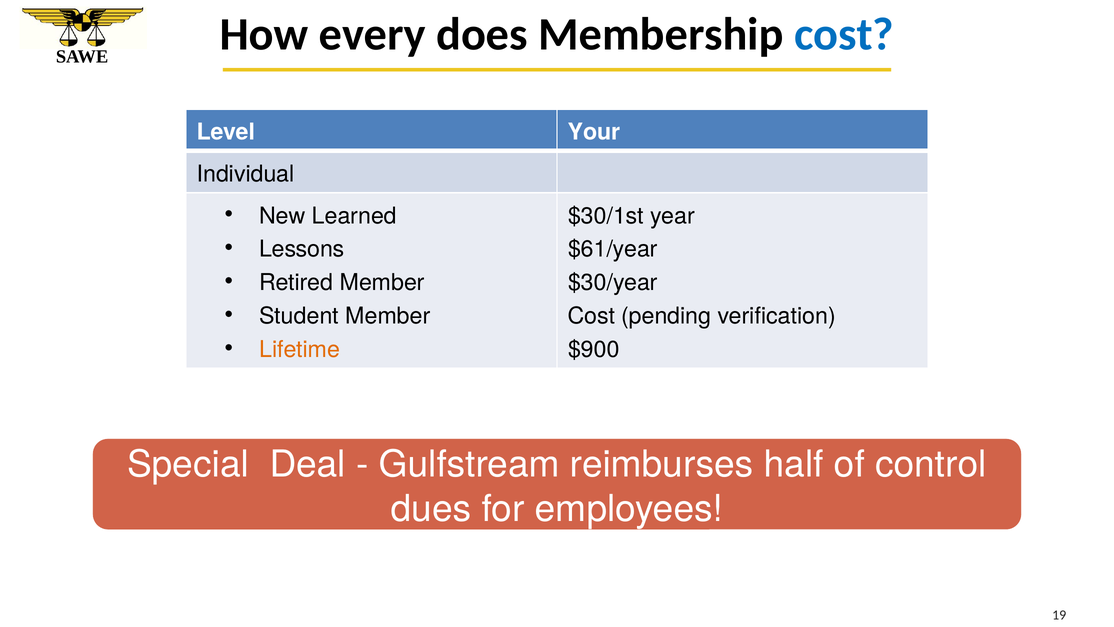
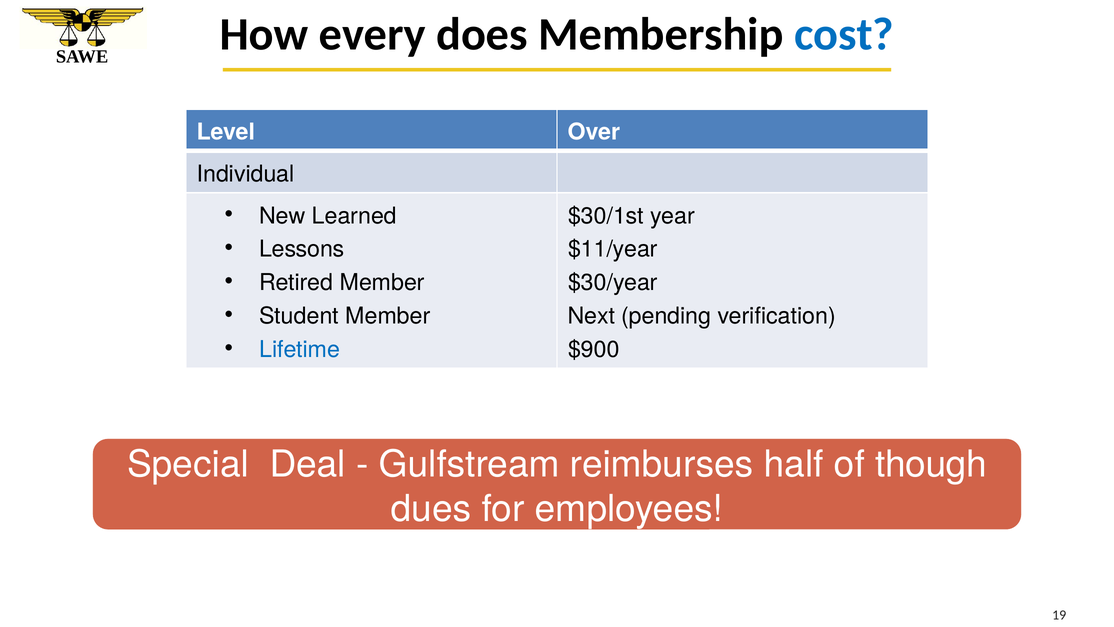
Your: Your -> Over
$61/year: $61/year -> $11/year
Cost at (591, 316): Cost -> Next
Lifetime colour: orange -> blue
control: control -> though
